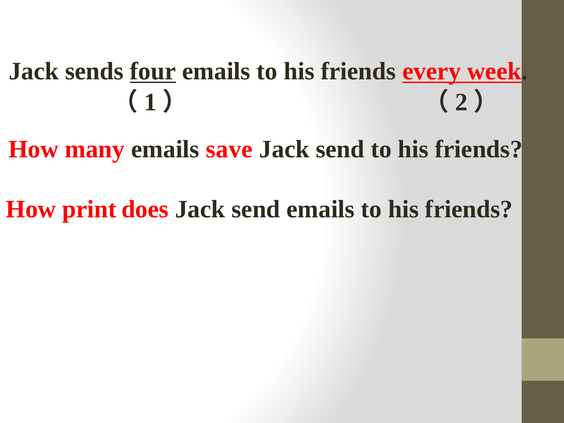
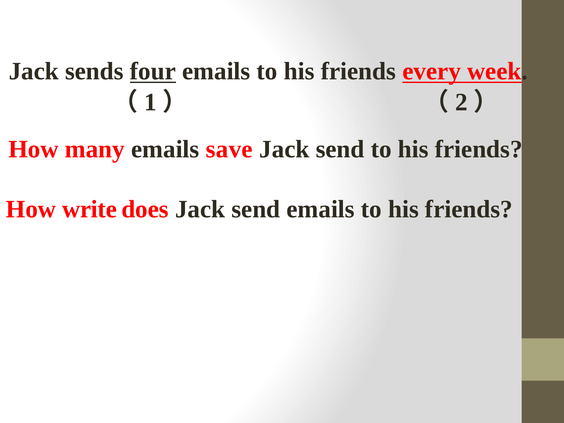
print: print -> write
